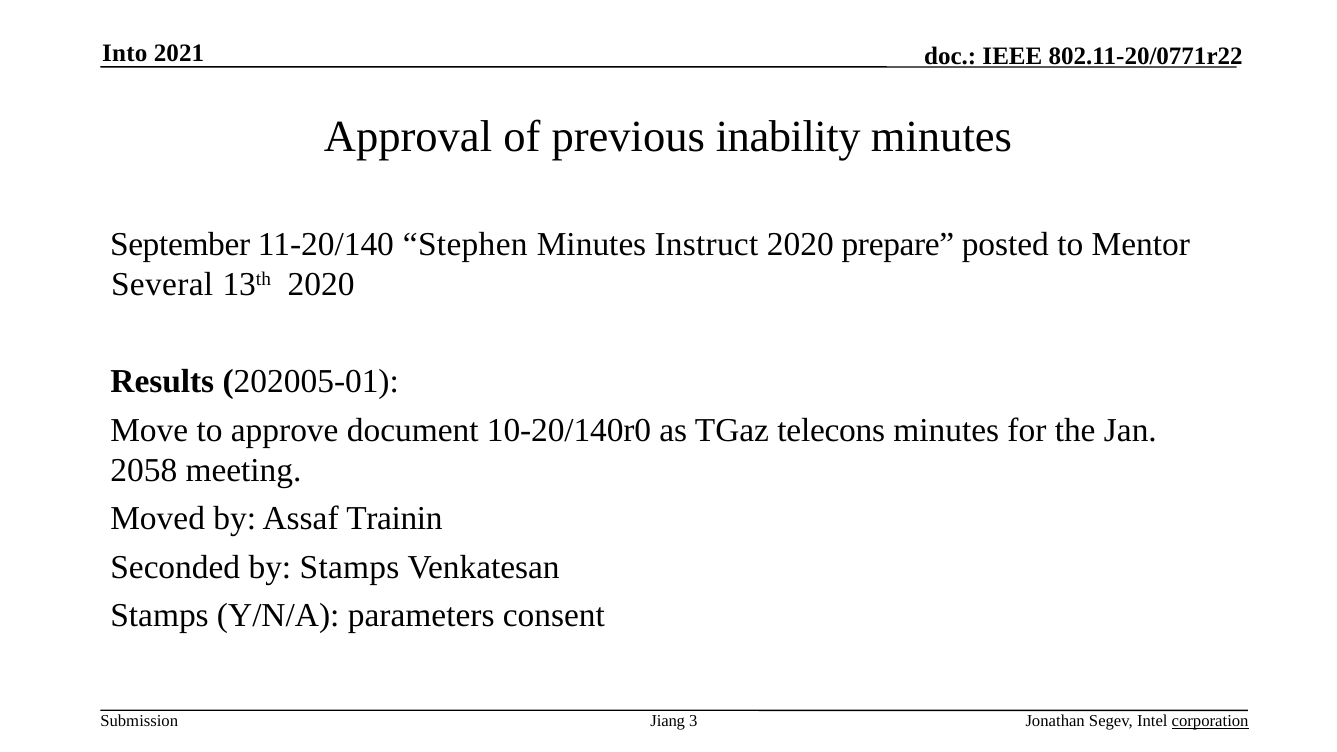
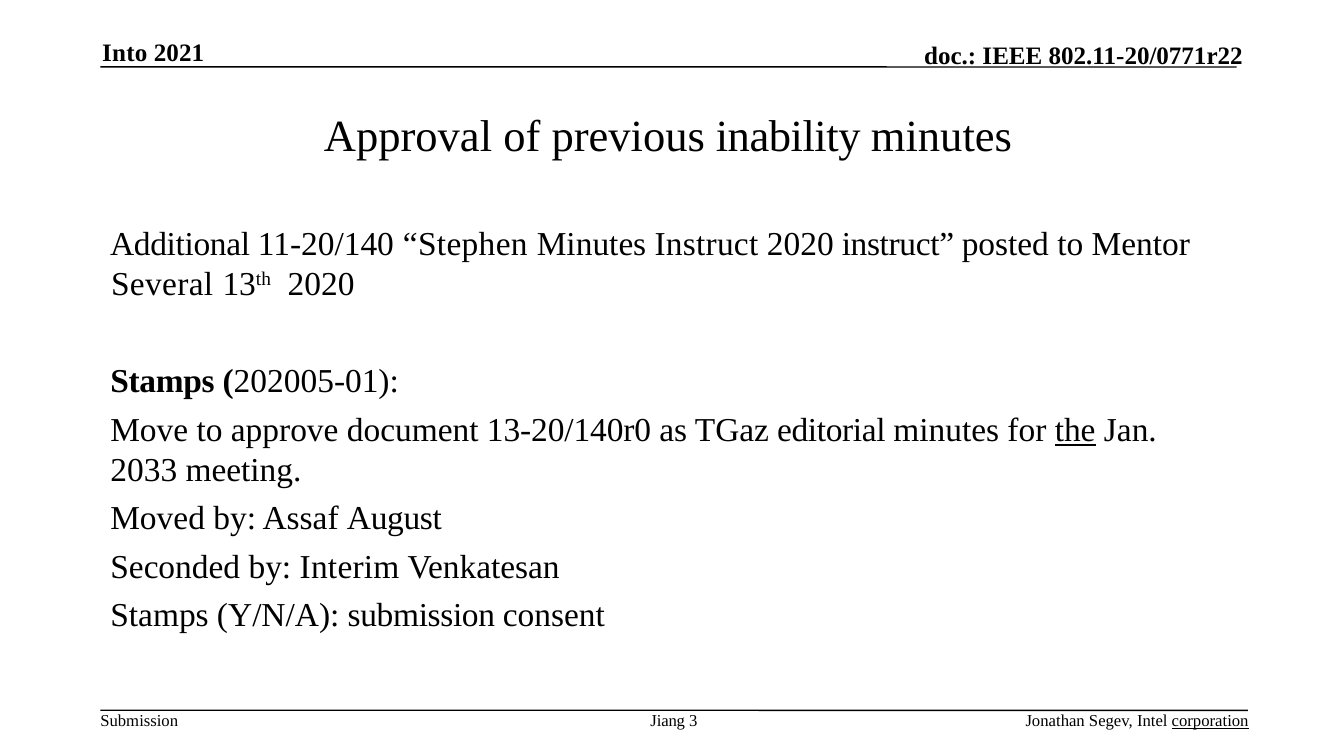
September: September -> Additional
2020 prepare: prepare -> instruct
Results at (162, 382): Results -> Stamps
10-20/140r0: 10-20/140r0 -> 13-20/140r0
telecons: telecons -> editorial
the underline: none -> present
2058: 2058 -> 2033
Trainin: Trainin -> August
by Stamps: Stamps -> Interim
Y/N/A parameters: parameters -> submission
